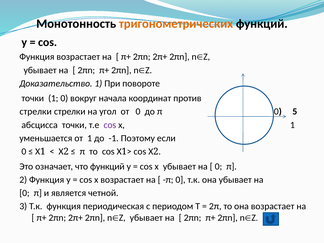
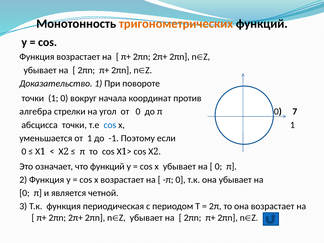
стрелки at (36, 112): стрелки -> алгебра
5: 5 -> 7
cos at (110, 125) colour: purple -> blue
